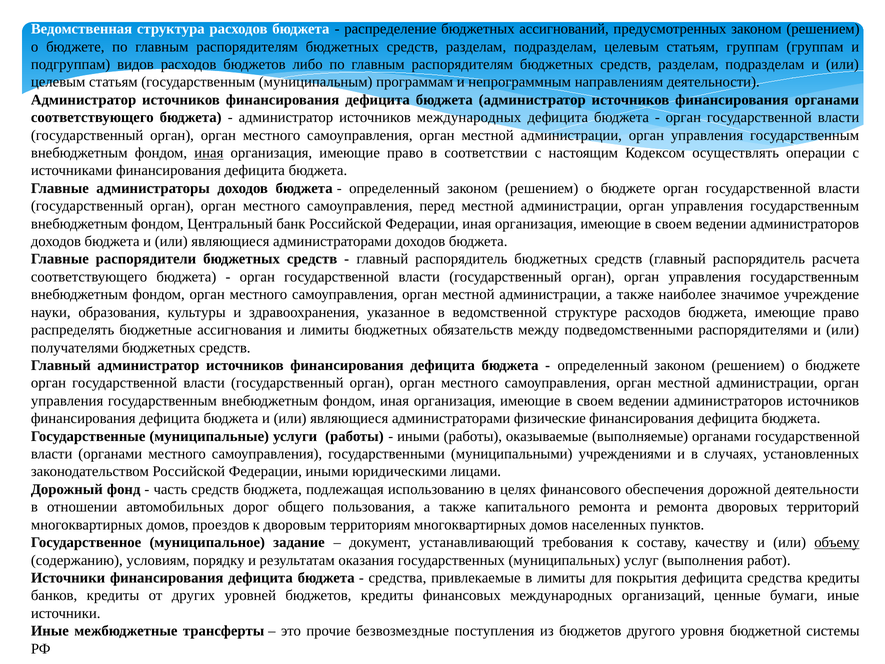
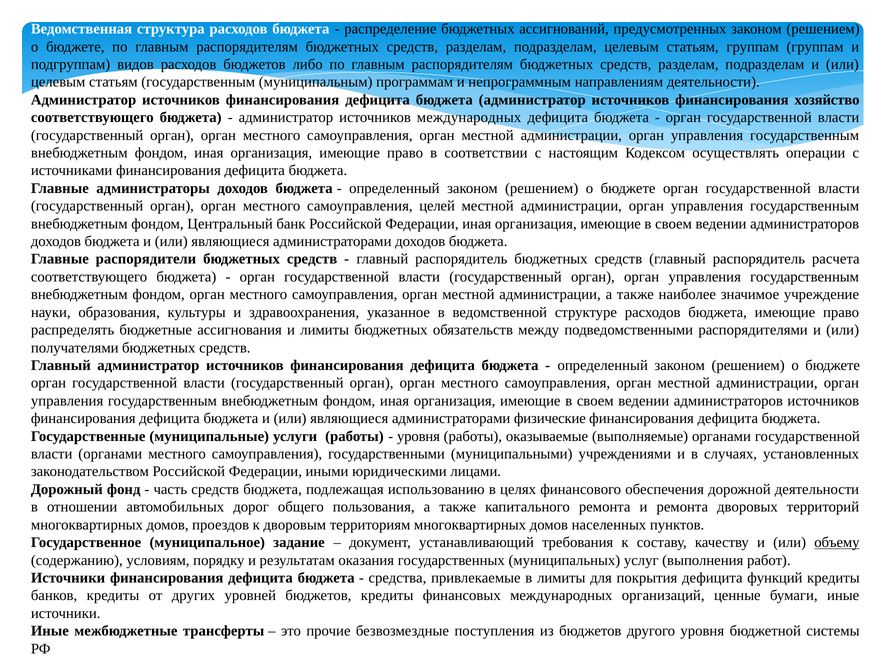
финансирования органами: органами -> хозяйство
иная at (209, 153) underline: present -> none
перед: перед -> целей
иными at (418, 436): иными -> уровня
дефицита средства: средства -> функций
